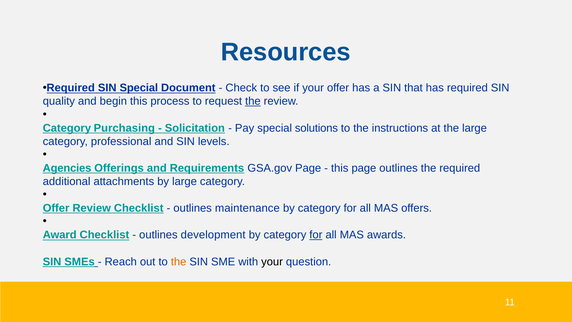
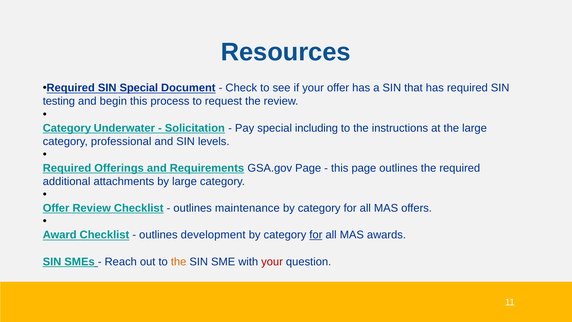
quality: quality -> testing
the at (253, 101) underline: present -> none
Purchasing: Purchasing -> Underwater
solutions: solutions -> including
Agencies at (67, 168): Agencies -> Required
your at (272, 261) colour: black -> red
